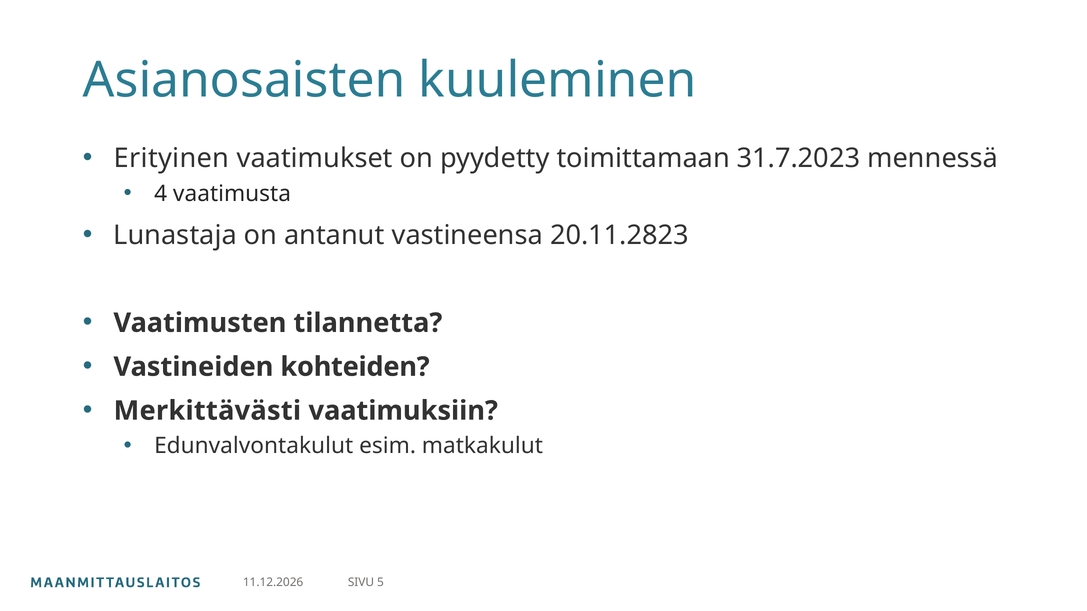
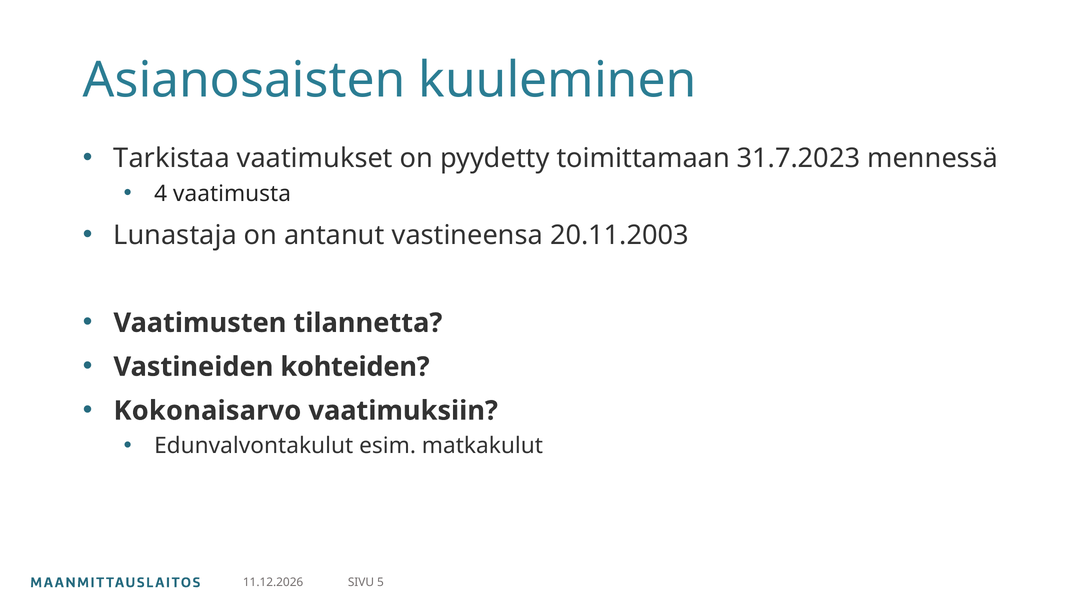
Erityinen: Erityinen -> Tarkistaa
20.11.2823: 20.11.2823 -> 20.11.2003
Merkittävästi: Merkittävästi -> Kokonaisarvo
